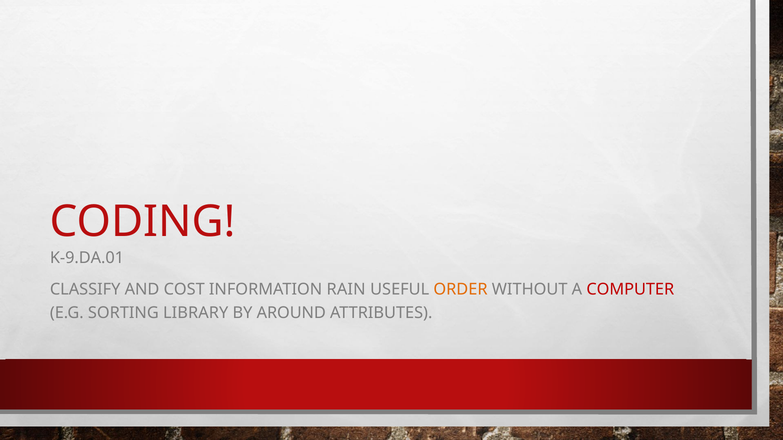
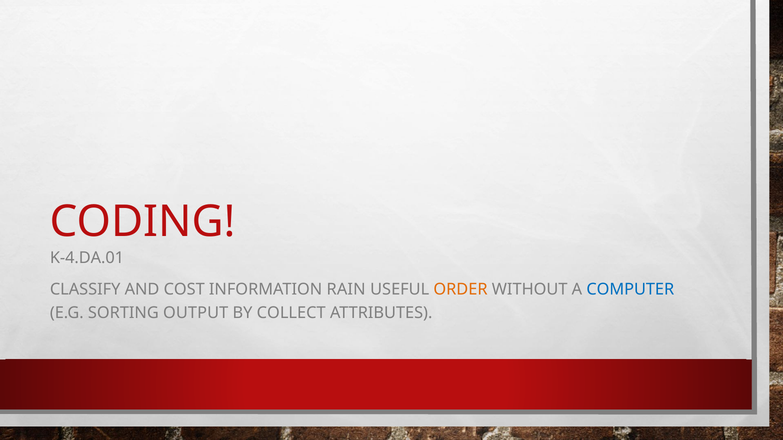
K-9.DA.01: K-9.DA.01 -> K-4.DA.01
COMPUTER colour: red -> blue
LIBRARY: LIBRARY -> OUTPUT
AROUND: AROUND -> COLLECT
